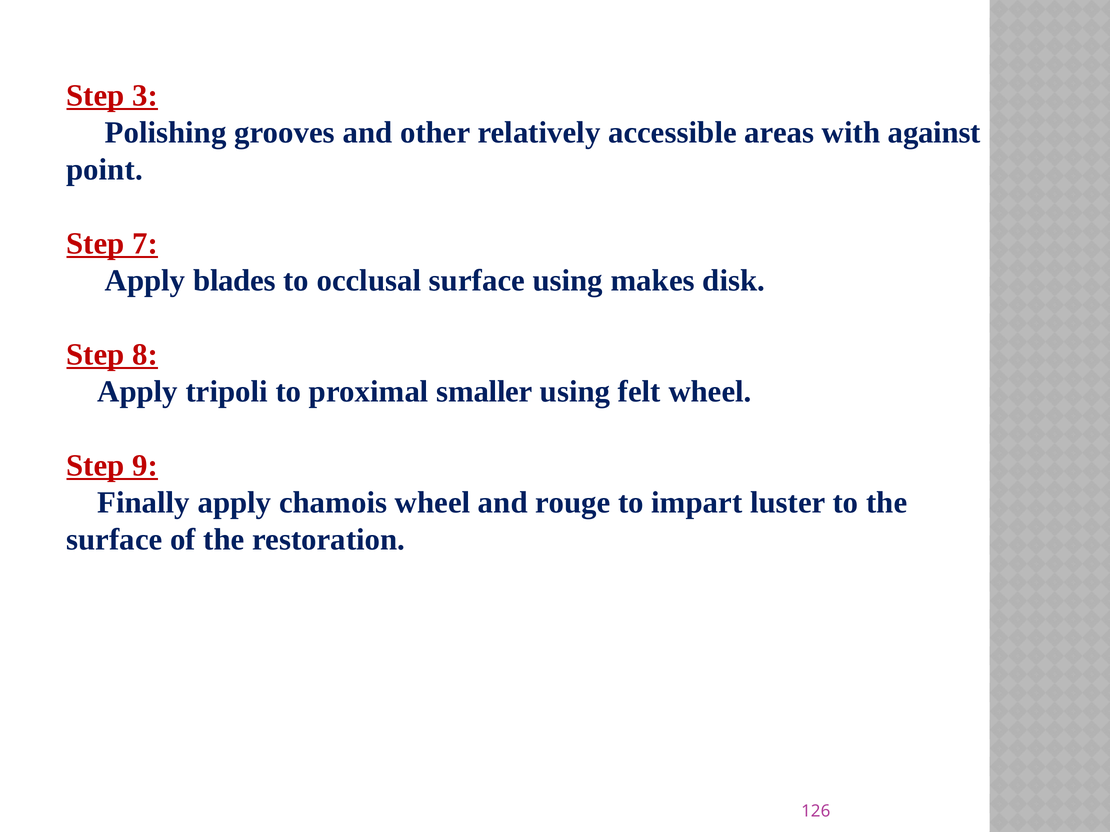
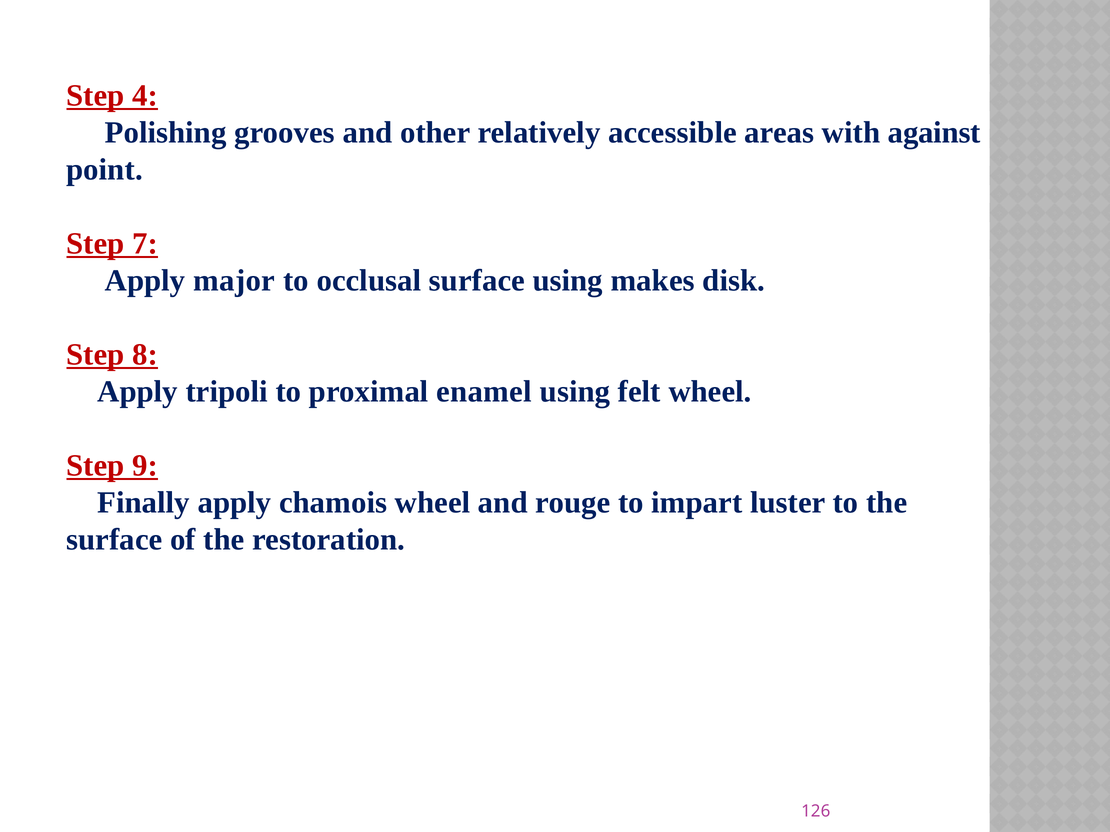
3: 3 -> 4
blades: blades -> major
smaller: smaller -> enamel
